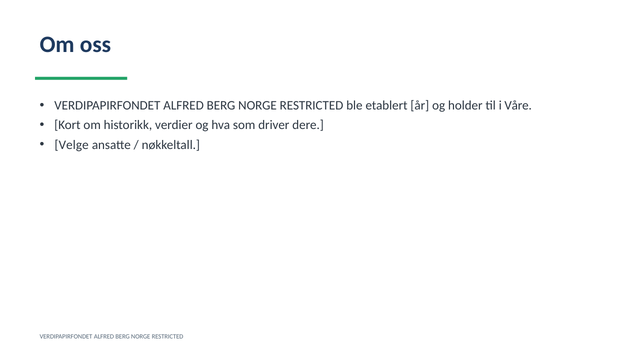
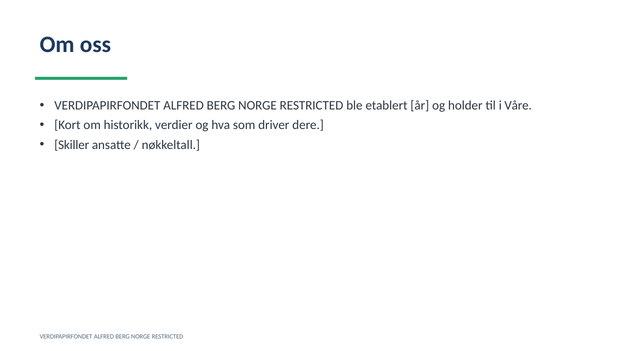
Velge: Velge -> Skiller
